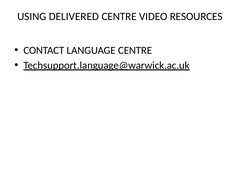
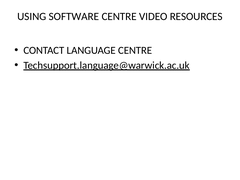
DELIVERED: DELIVERED -> SOFTWARE
